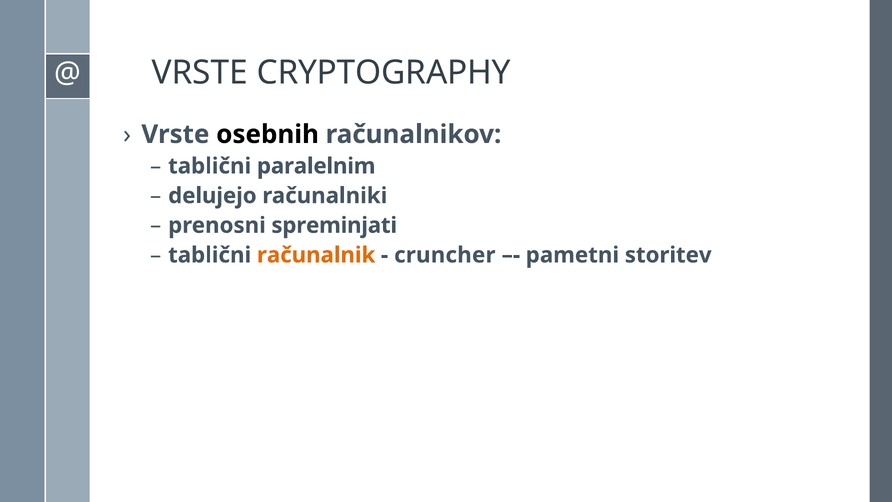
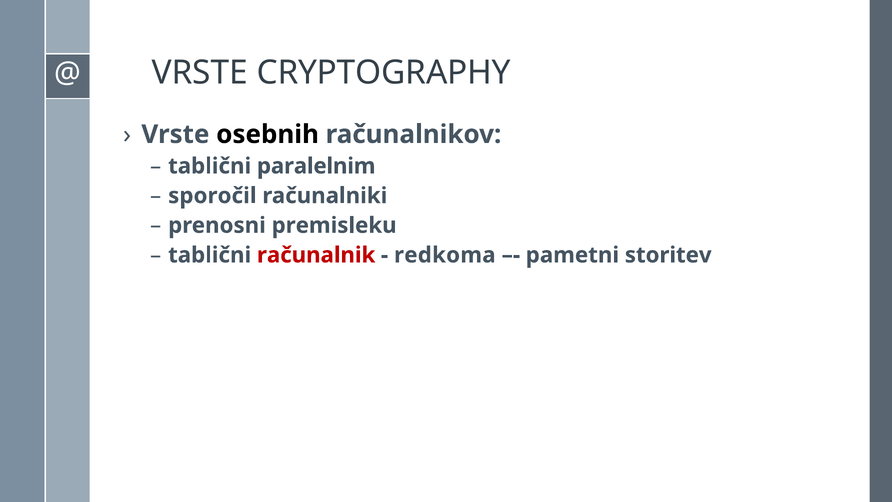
delujejo: delujejo -> sporočil
spreminjati: spreminjati -> premisleku
računalnik colour: orange -> red
cruncher: cruncher -> redkoma
